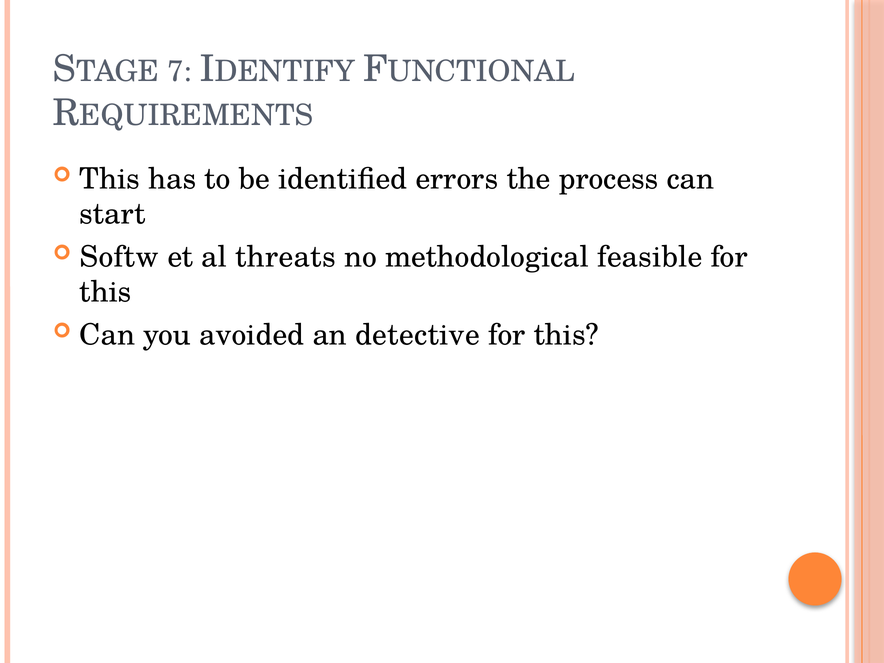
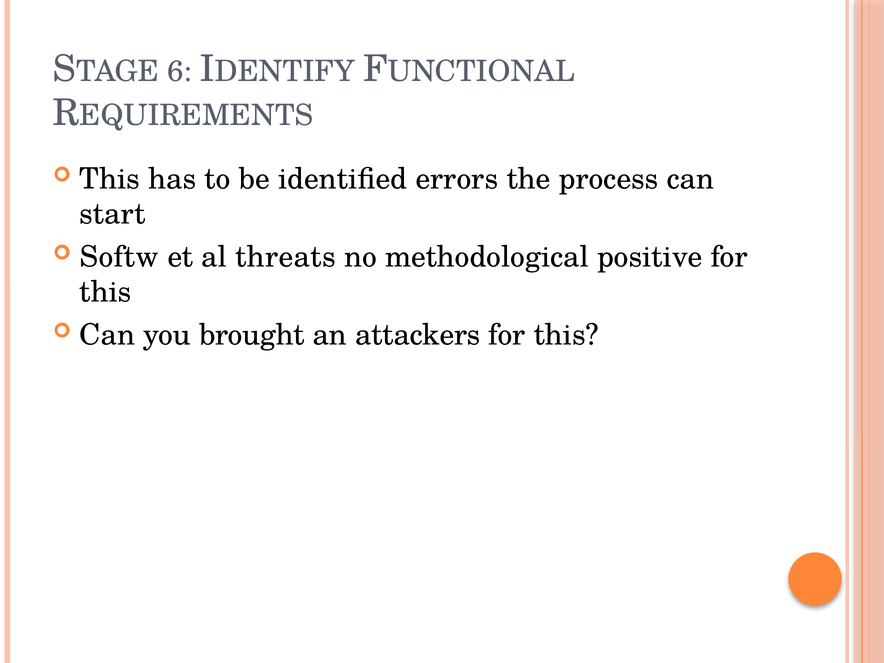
7: 7 -> 6
feasible: feasible -> positive
avoided: avoided -> brought
detective: detective -> attackers
